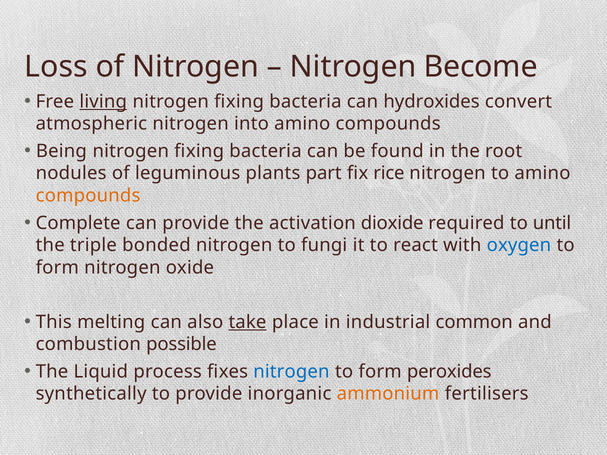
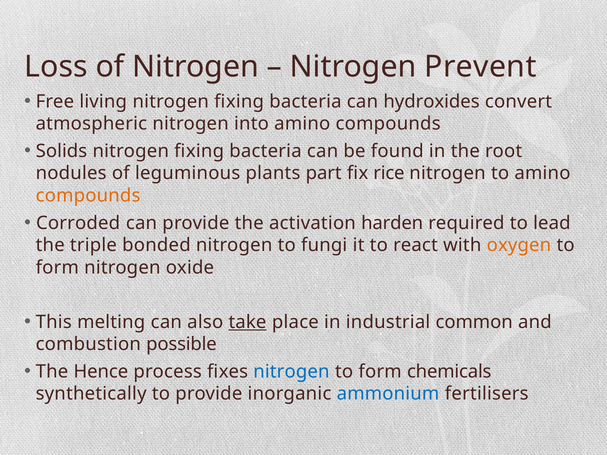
Become: Become -> Prevent
living underline: present -> none
Being: Being -> Solids
Complete: Complete -> Corroded
dioxide: dioxide -> harden
until: until -> lead
oxygen colour: blue -> orange
Liquid: Liquid -> Hence
peroxides: peroxides -> chemicals
ammonium colour: orange -> blue
